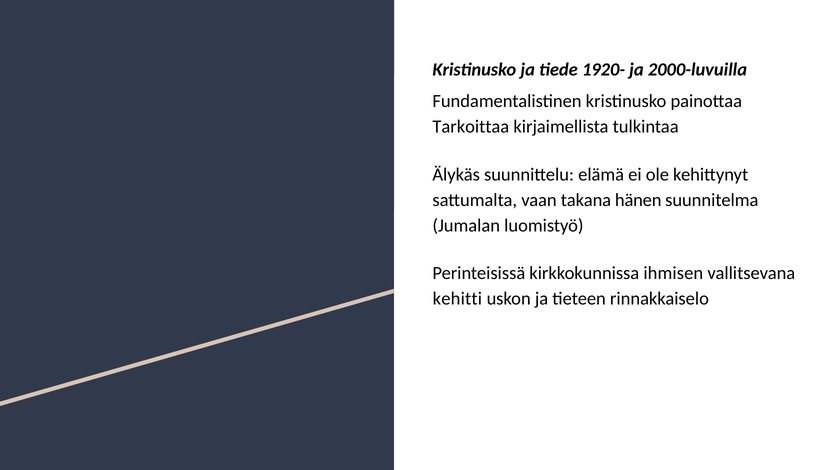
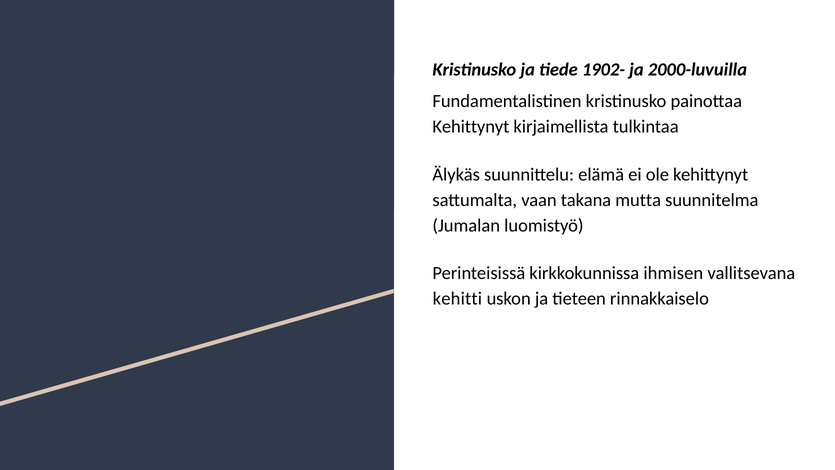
1920-: 1920- -> 1902-
Tarkoittaa at (471, 127): Tarkoittaa -> Kehittynyt
hänen: hänen -> mutta
